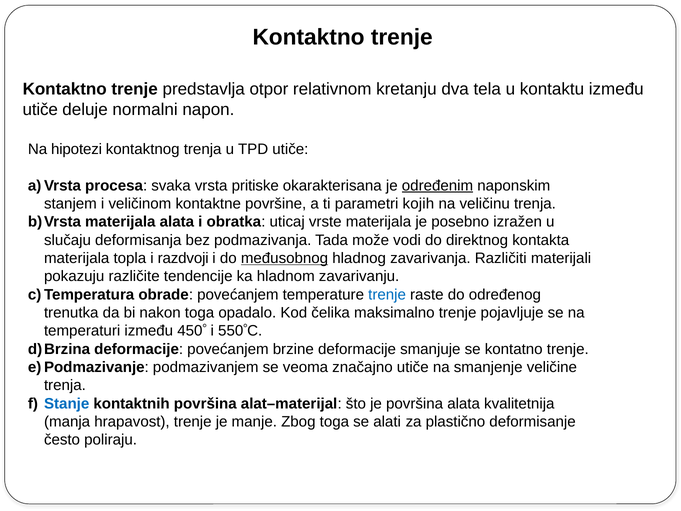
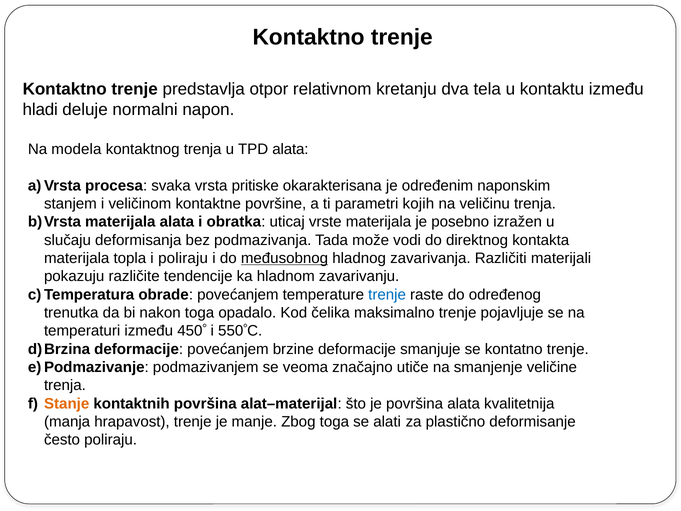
utiče at (40, 109): utiče -> hladi
hipotezi: hipotezi -> modela
TPD utiče: utiče -> alata
određenim underline: present -> none
i razdvoji: razdvoji -> poliraju
Stanje colour: blue -> orange
